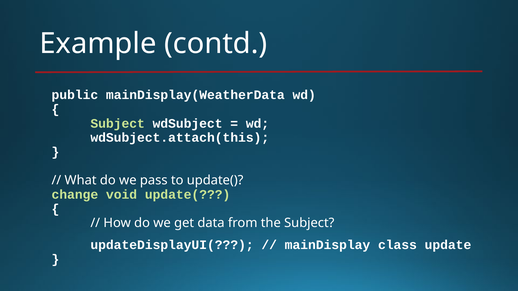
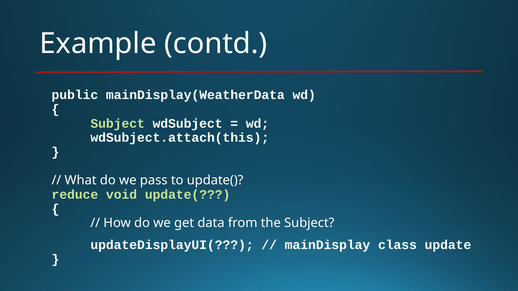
change: change -> reduce
